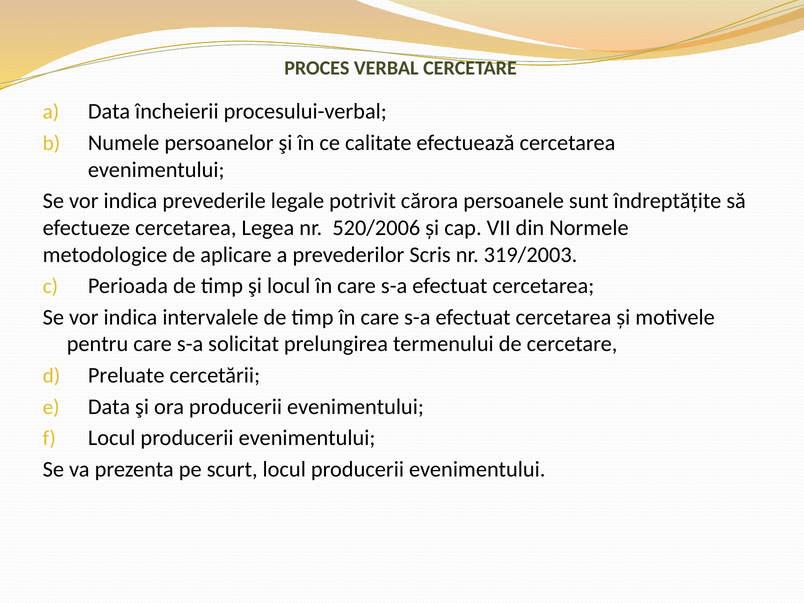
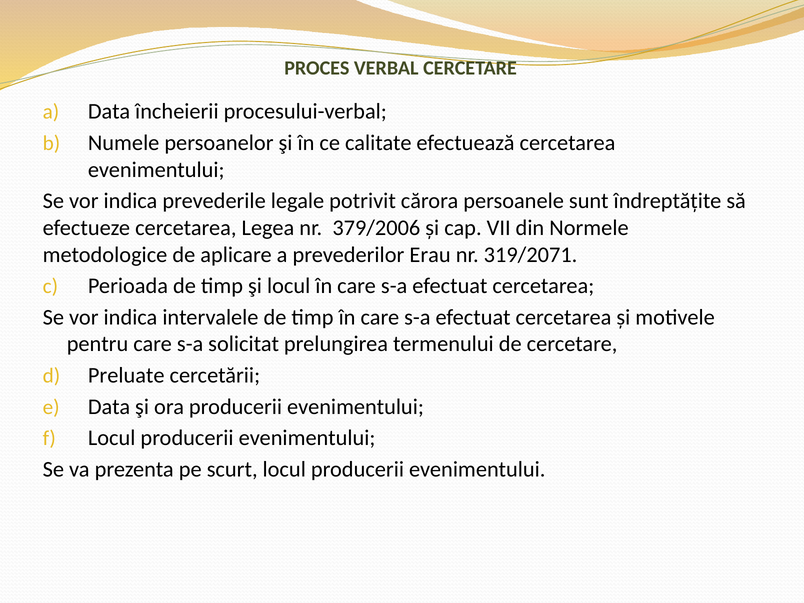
520/2006: 520/2006 -> 379/2006
Scris: Scris -> Erau
319/2003: 319/2003 -> 319/2071
